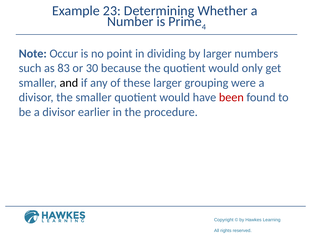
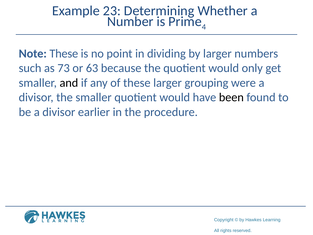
Note Occur: Occur -> These
83: 83 -> 73
30: 30 -> 63
been colour: red -> black
